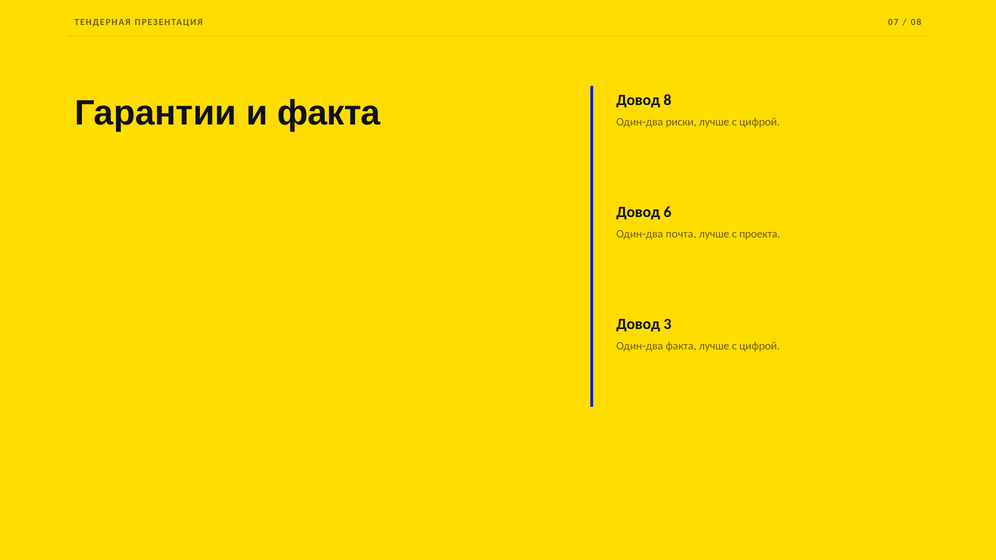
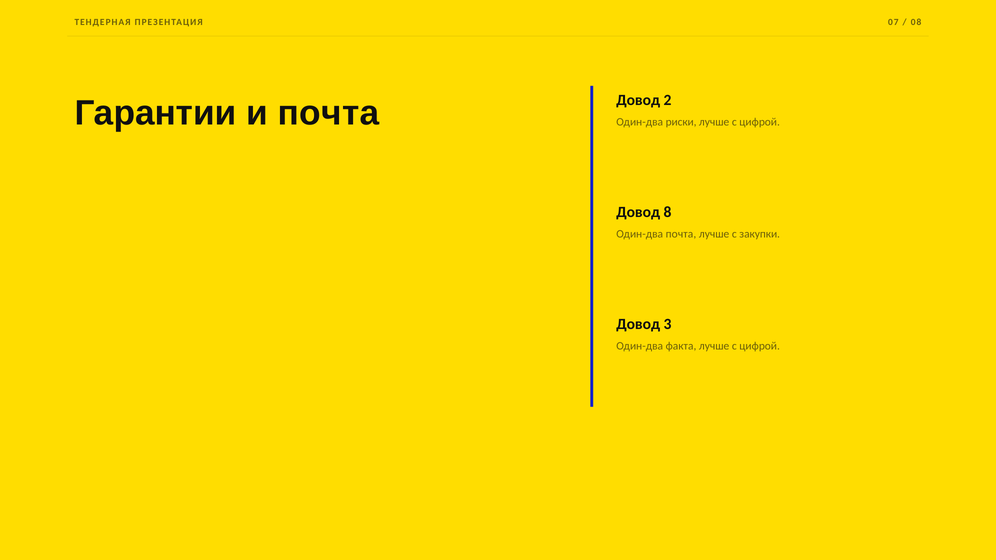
и факта: факта -> почта
8: 8 -> 2
6: 6 -> 8
проекта: проекта -> закупки
